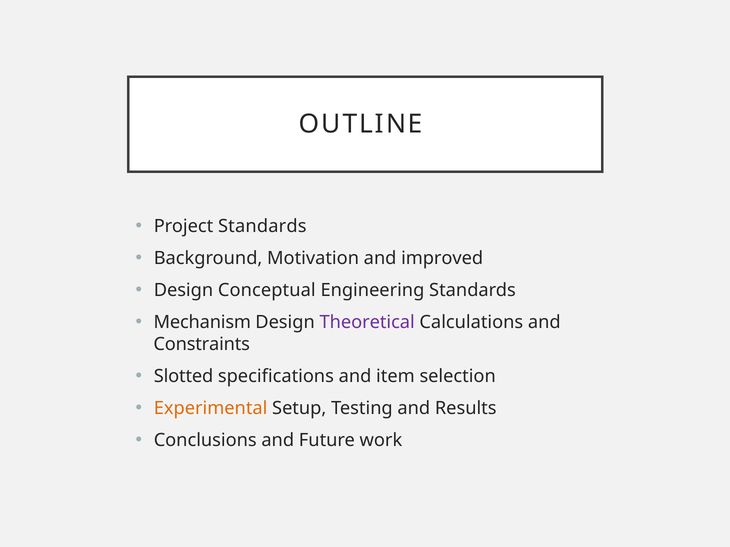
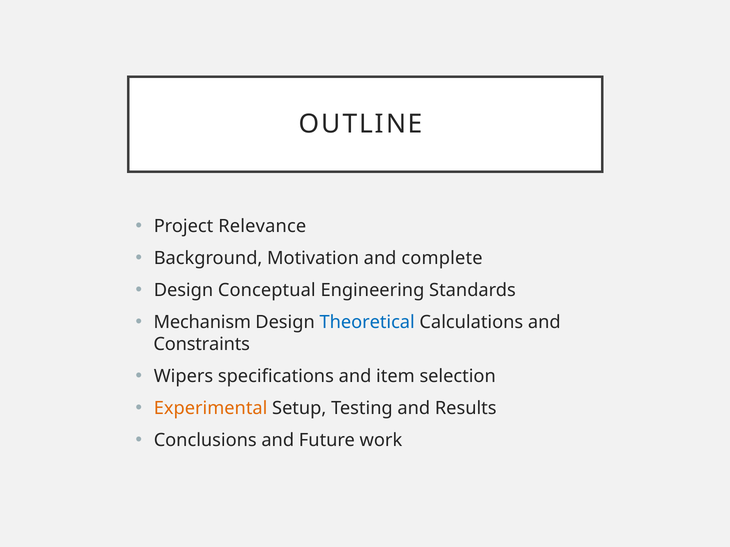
Project Standards: Standards -> Relevance
improved: improved -> complete
Theoretical colour: purple -> blue
Slotted: Slotted -> Wipers
